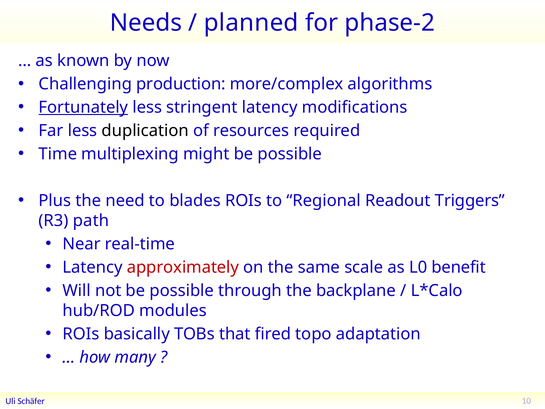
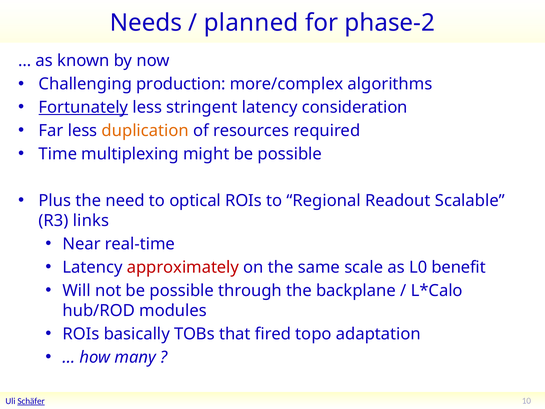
modifications: modifications -> consideration
duplication colour: black -> orange
blades: blades -> optical
Triggers: Triggers -> Scalable
path: path -> links
Schäfer underline: none -> present
